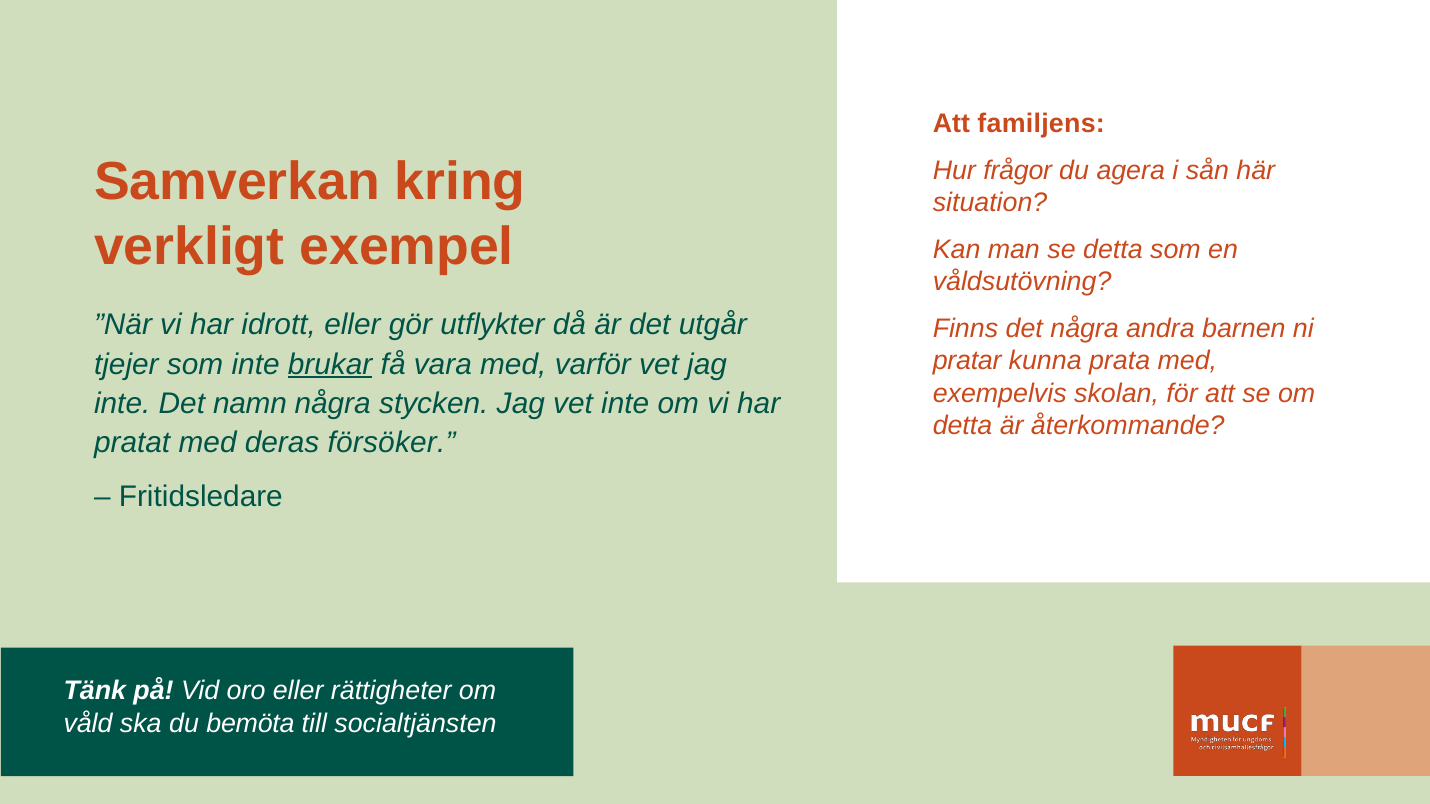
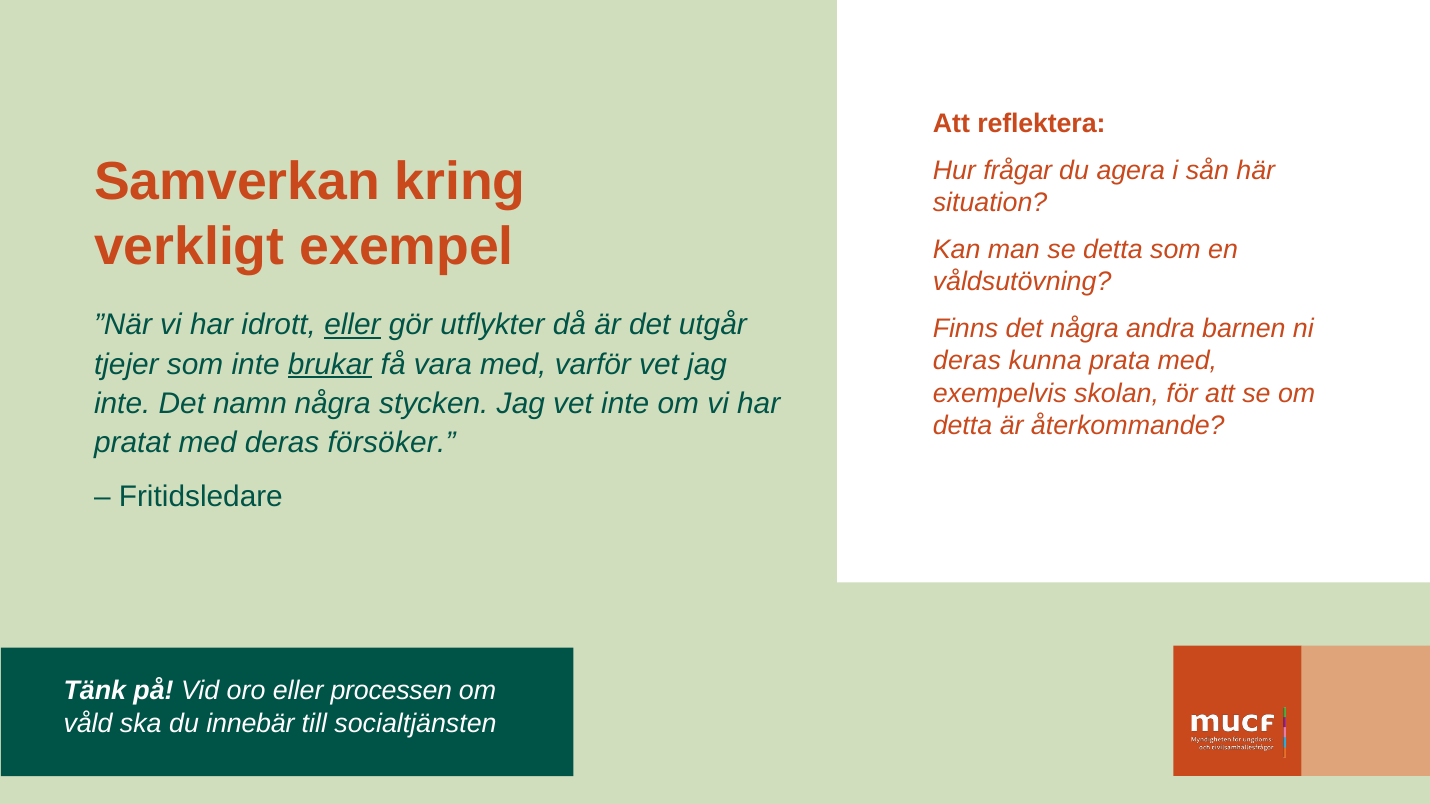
familjens: familjens -> reflektera
frågor: frågor -> frågar
eller at (352, 325) underline: none -> present
pratar at (967, 361): pratar -> deras
rättigheter: rättigheter -> processen
bemöta: bemöta -> innebär
